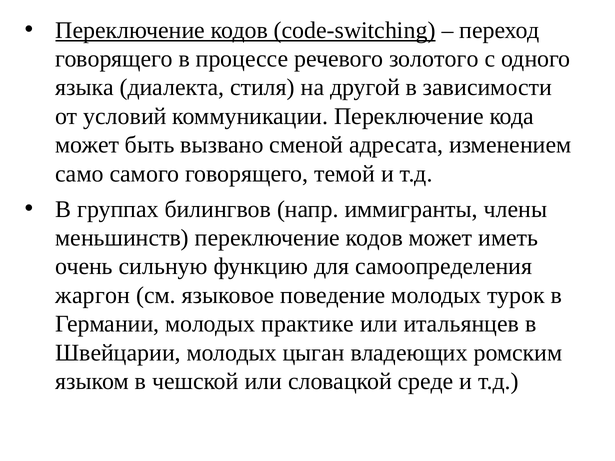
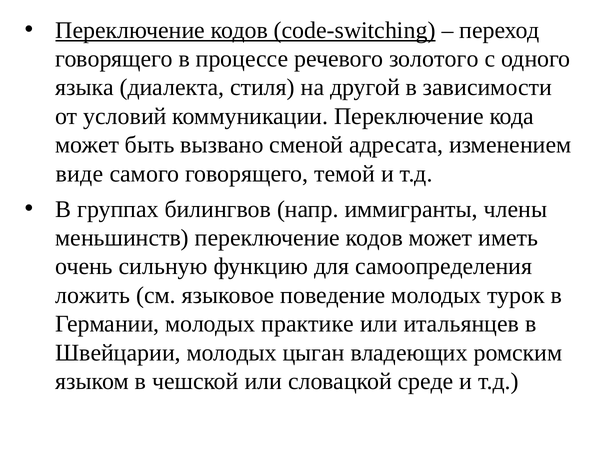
само: само -> виде
жаргон: жаргон -> ложить
